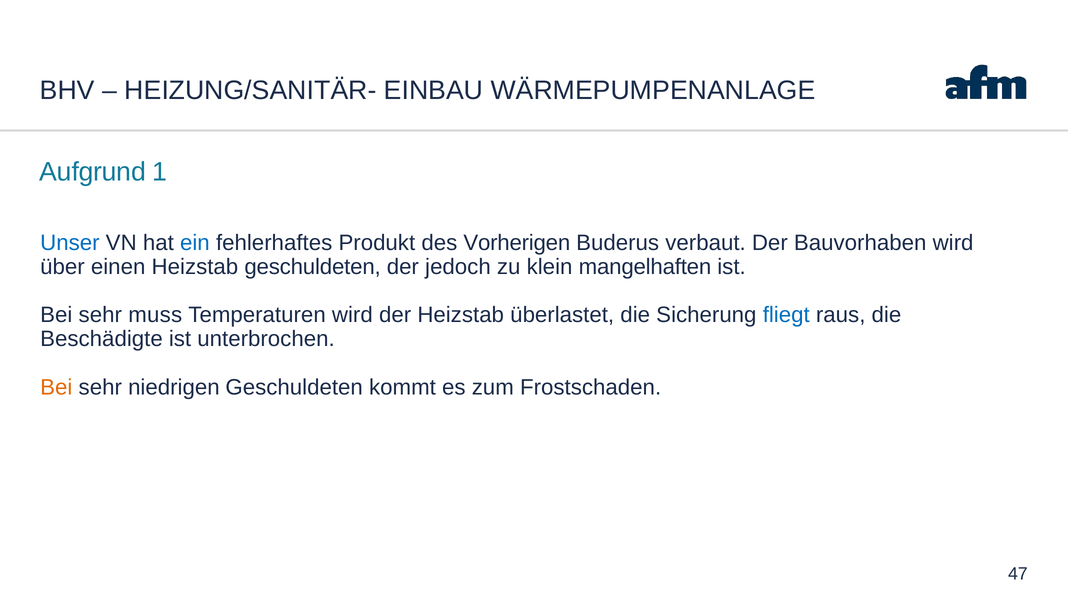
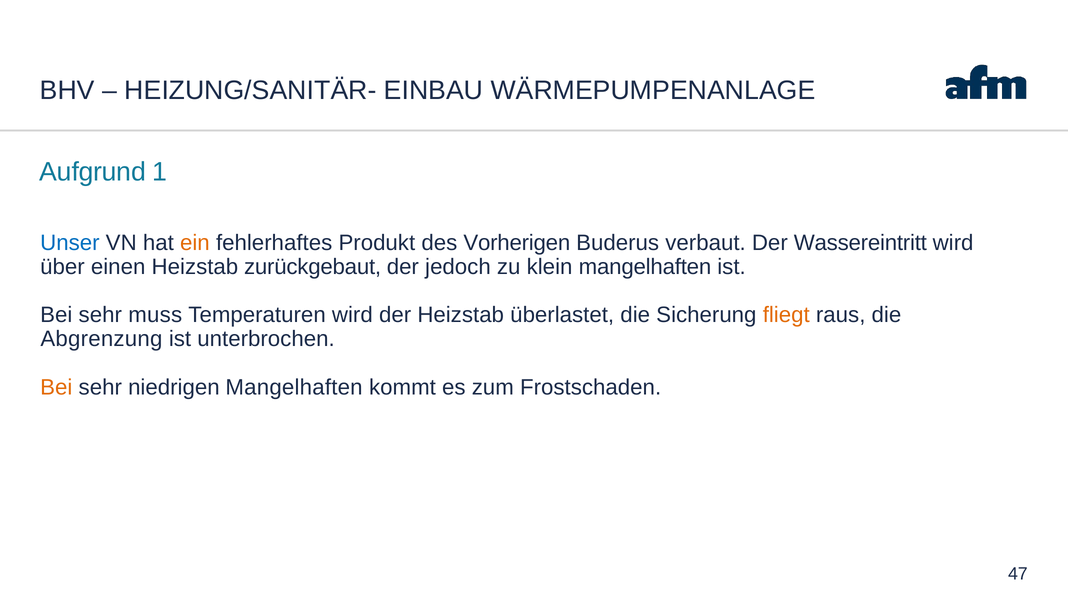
ein colour: blue -> orange
Bauvorhaben: Bauvorhaben -> Wassereintritt
Heizstab geschuldeten: geschuldeten -> zurückgebaut
fliegt colour: blue -> orange
Beschädigte: Beschädigte -> Abgrenzung
niedrigen Geschuldeten: Geschuldeten -> Mangelhaften
